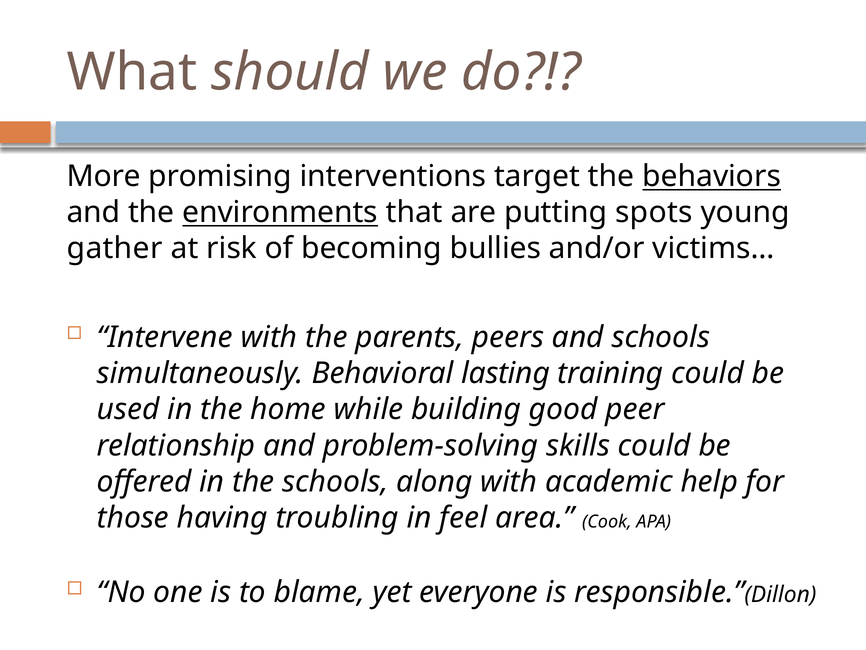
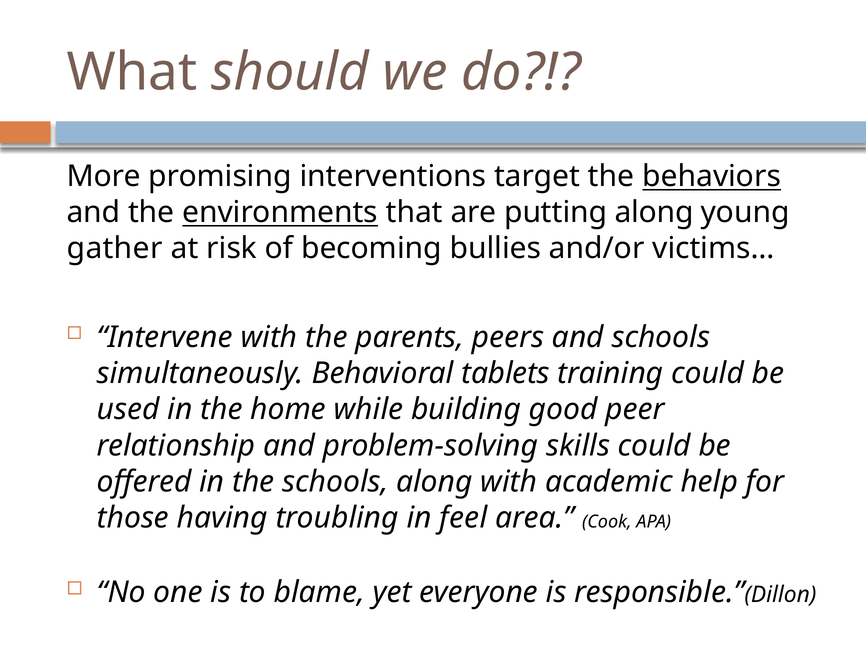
putting spots: spots -> along
lasting: lasting -> tablets
